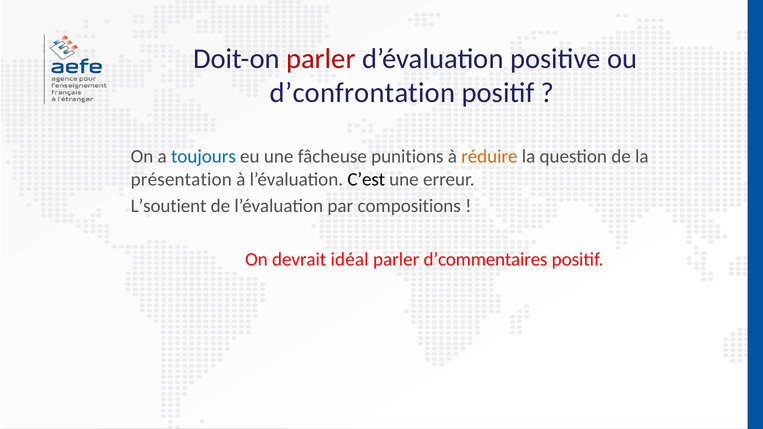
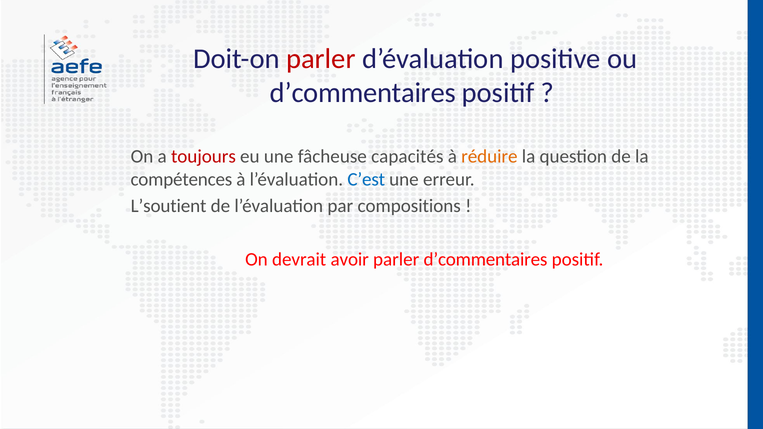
d’confrontation at (363, 93): d’confrontation -> d’commentaires
toujours colour: blue -> red
punitions: punitions -> capacités
présentation: présentation -> compétences
C’est colour: black -> blue
idéal: idéal -> avoir
